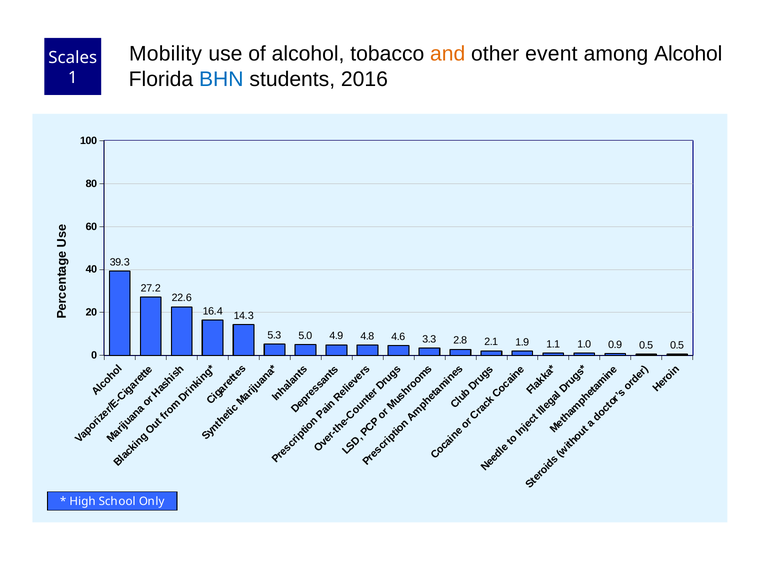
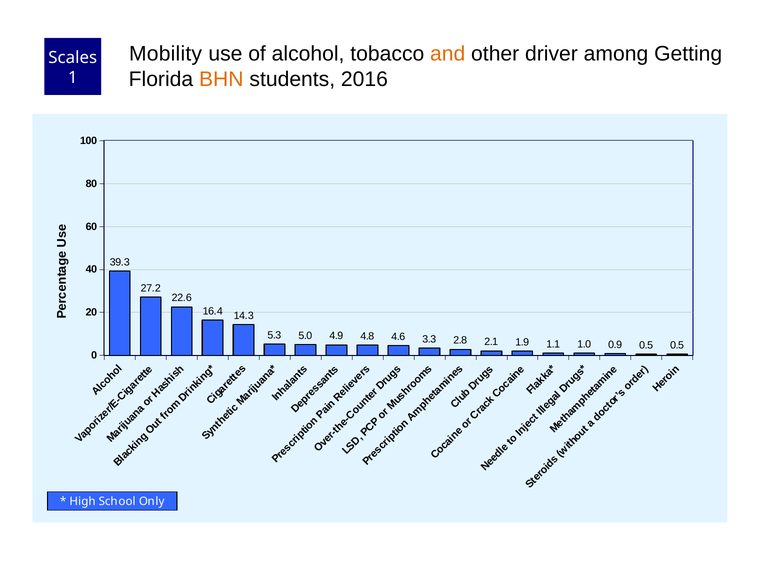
event: event -> driver
among Alcohol: Alcohol -> Getting
BHN colour: blue -> orange
